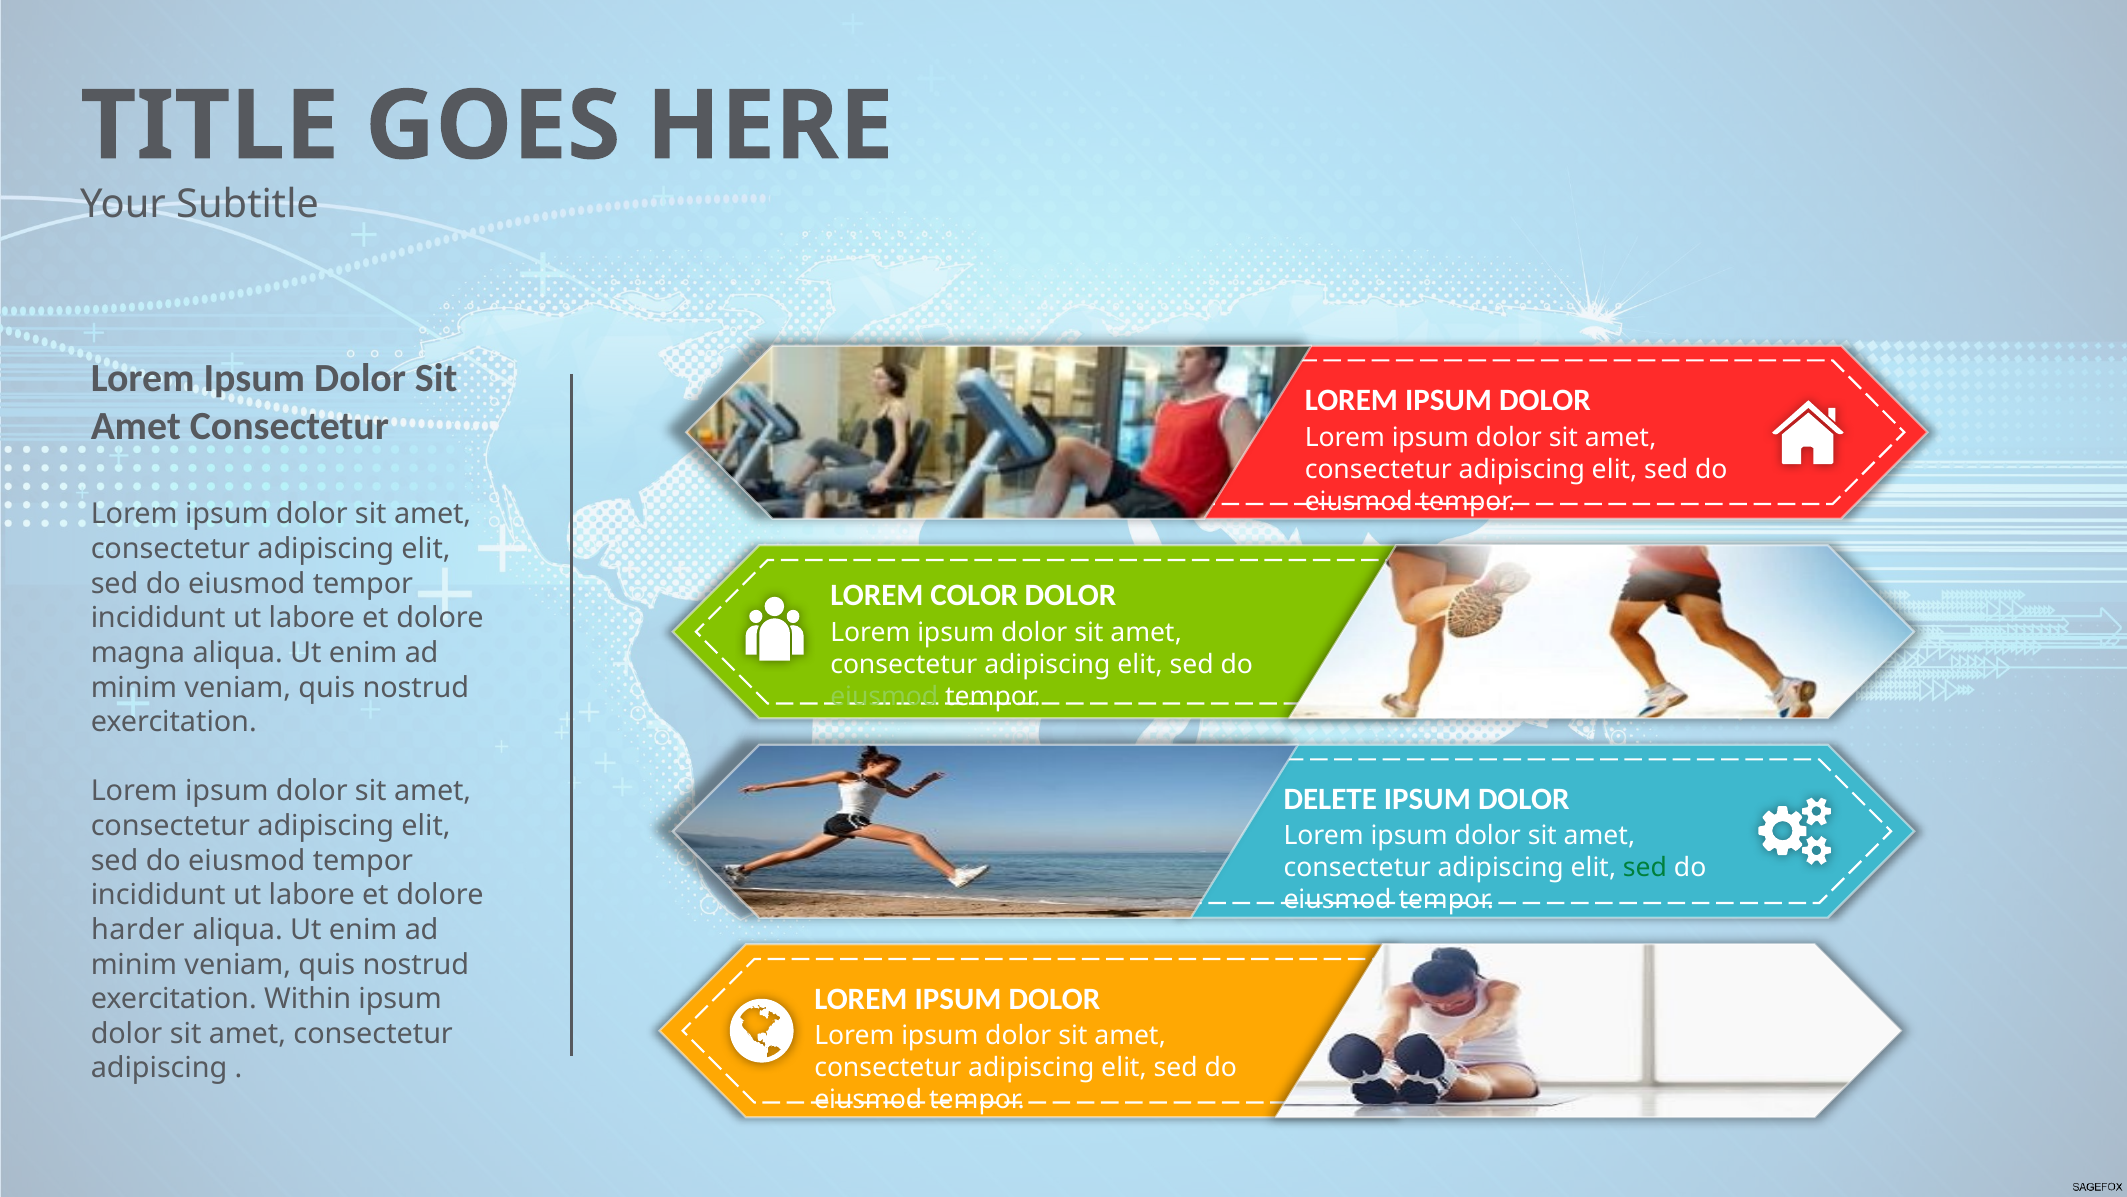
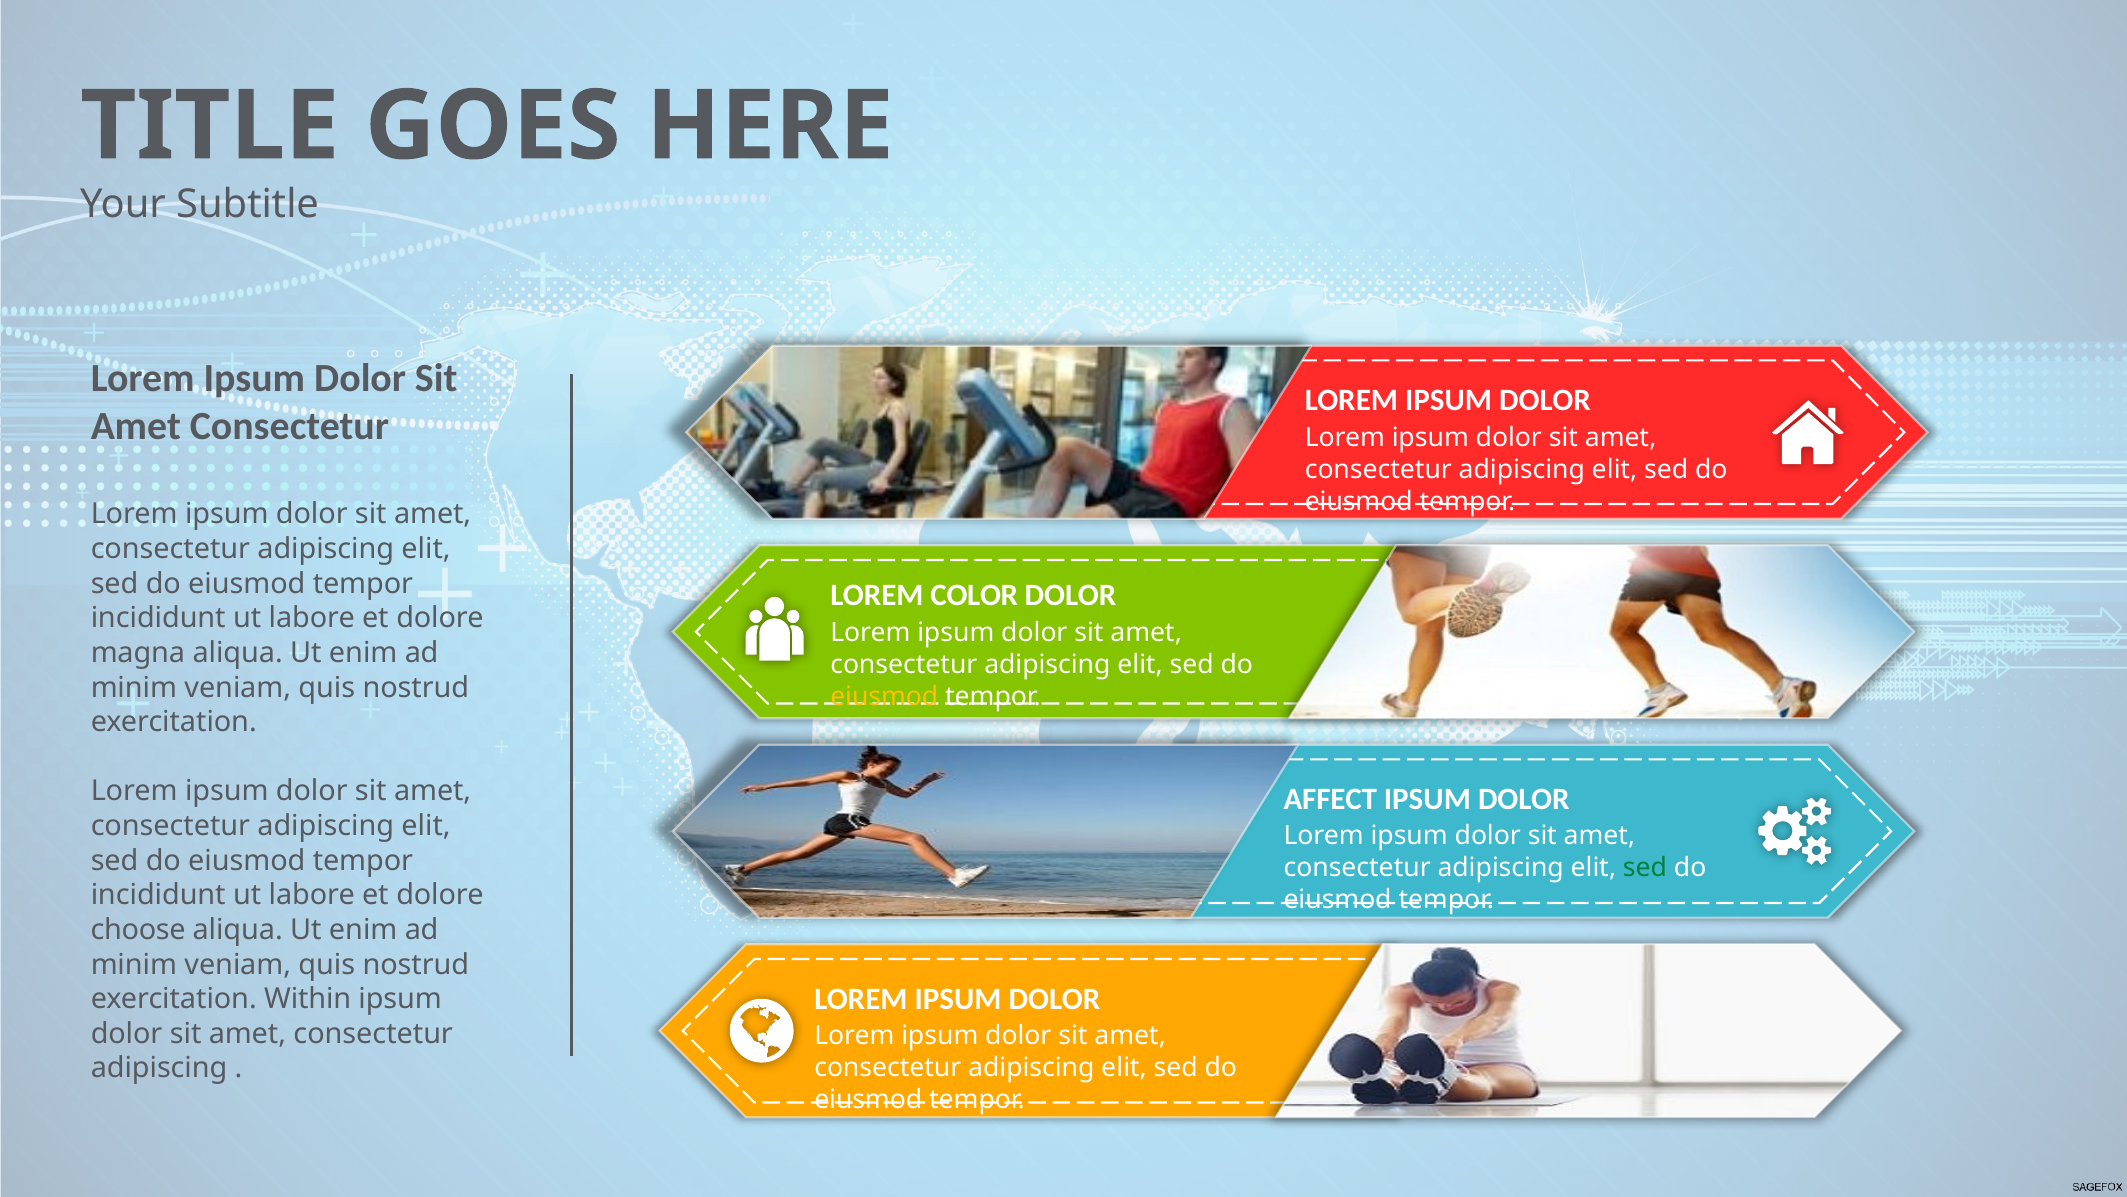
eiusmod at (884, 696) colour: light green -> yellow
DELETE: DELETE -> AFFECT
harder: harder -> choose
